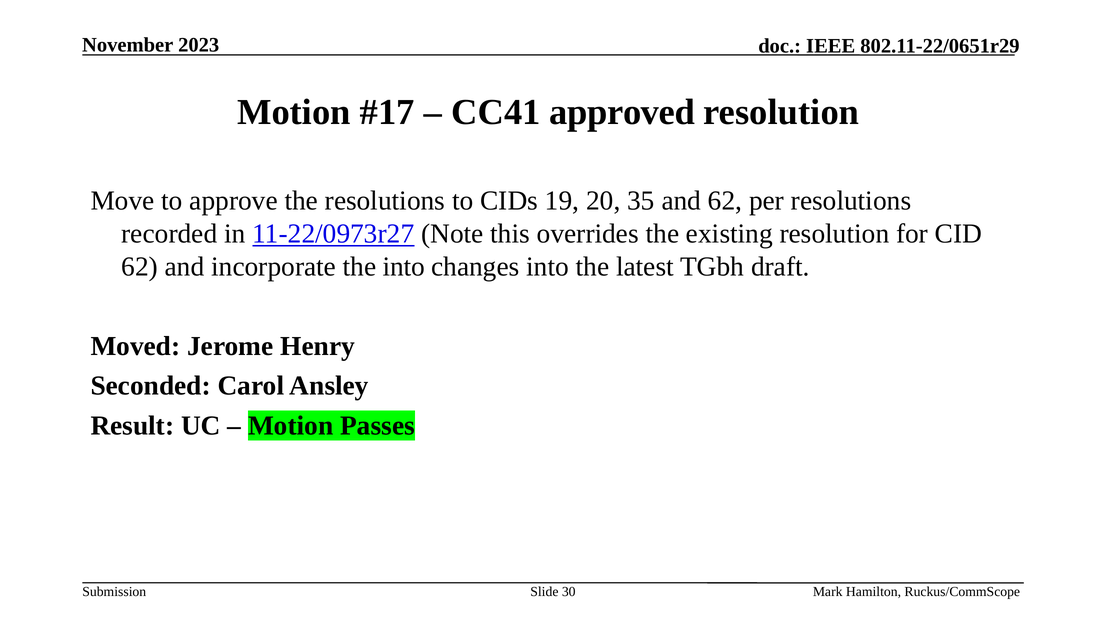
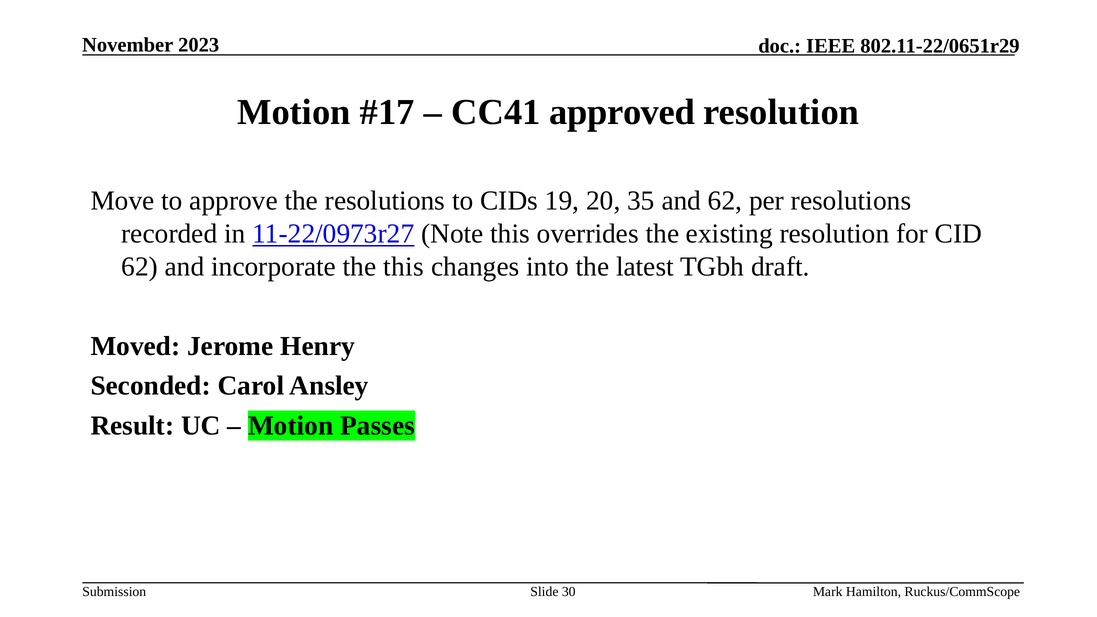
the into: into -> this
